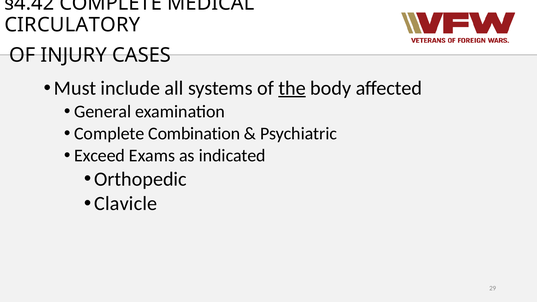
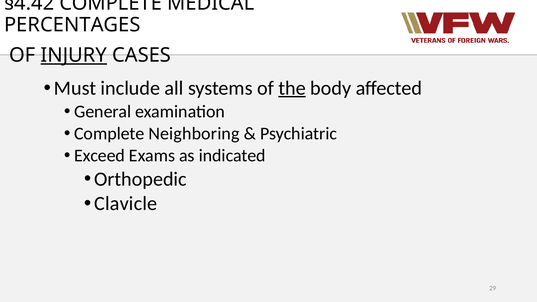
CIRCULATORY: CIRCULATORY -> PERCENTAGES
INJURY underline: none -> present
Combination: Combination -> Neighboring
